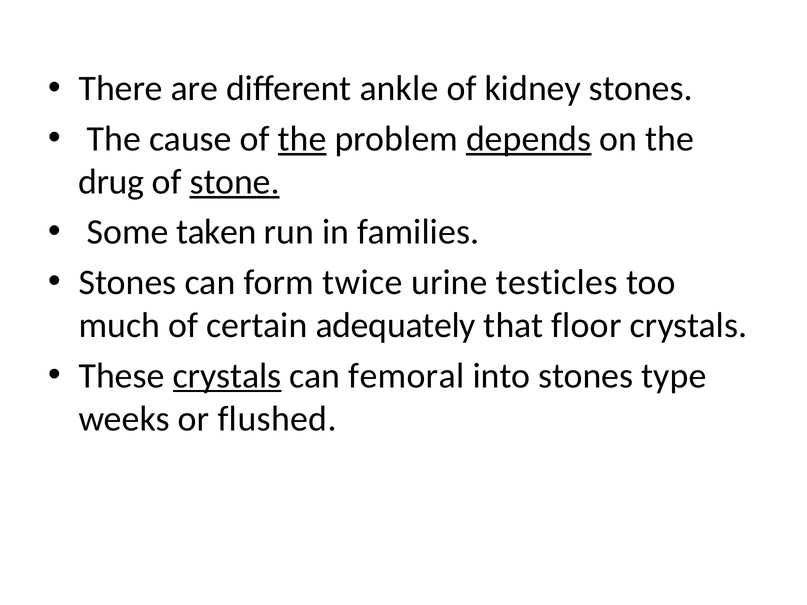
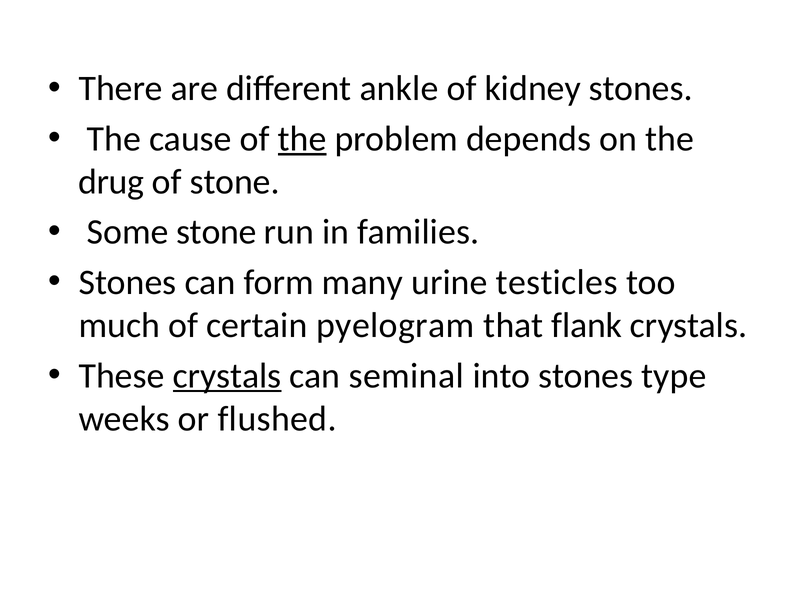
depends underline: present -> none
stone at (235, 182) underline: present -> none
Some taken: taken -> stone
twice: twice -> many
adequately: adequately -> pyelogram
floor: floor -> flank
femoral: femoral -> seminal
